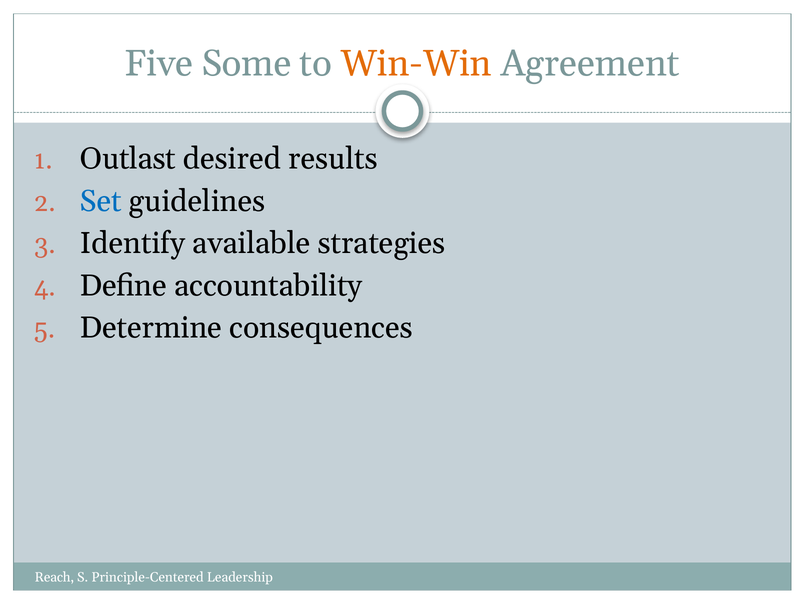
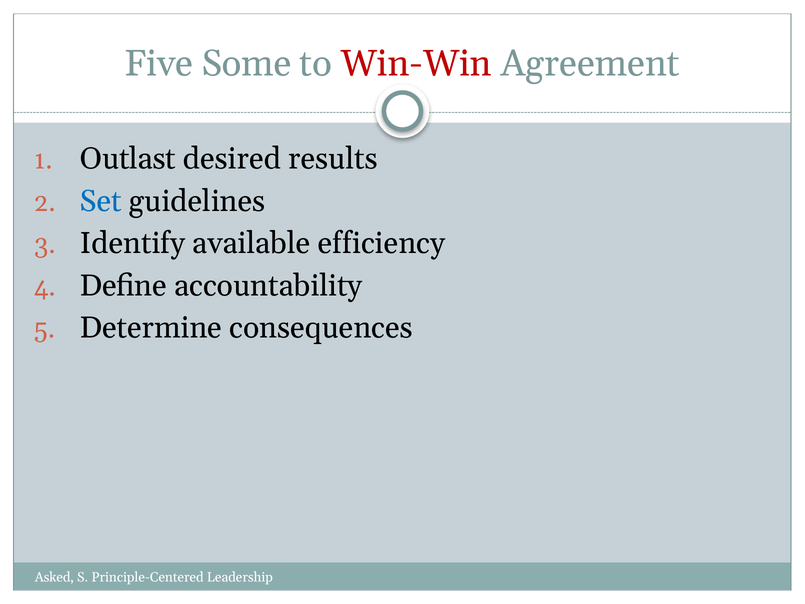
Win-Win colour: orange -> red
strategies: strategies -> efficiency
Reach: Reach -> Asked
